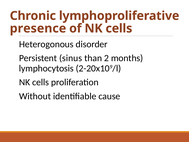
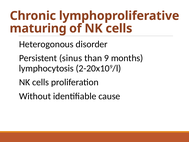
presence: presence -> maturing
2: 2 -> 9
